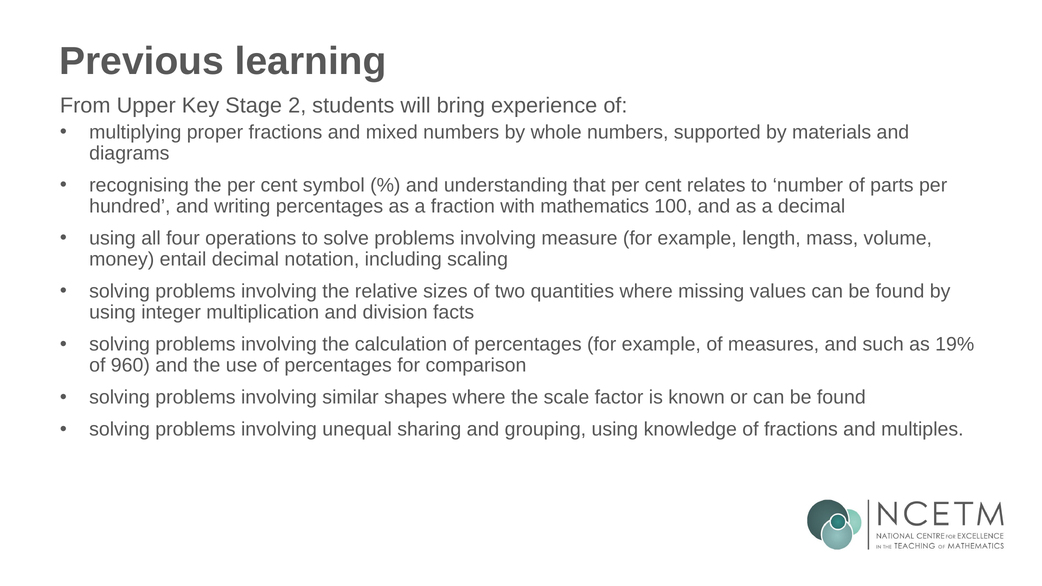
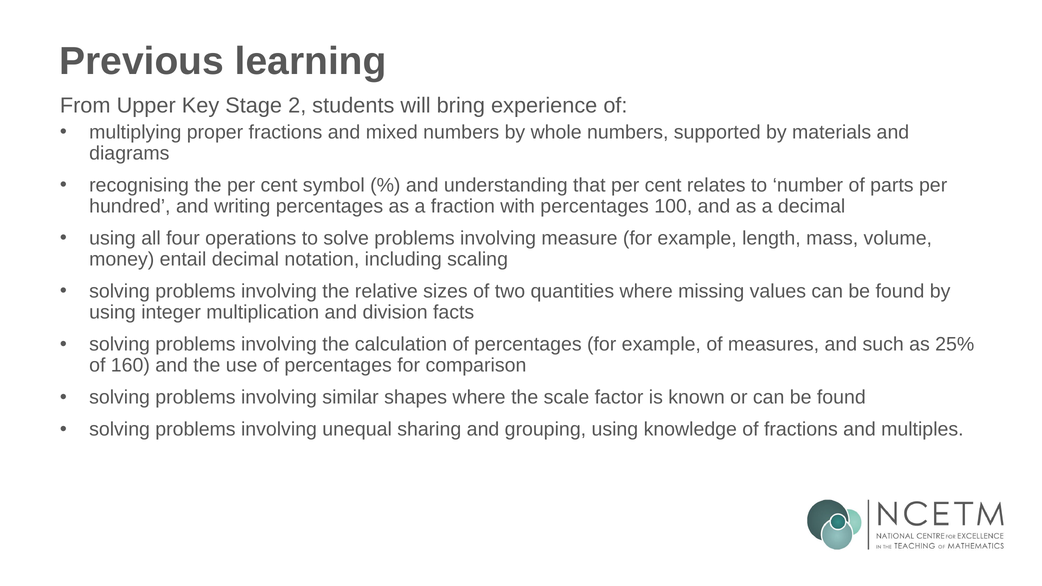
with mathematics: mathematics -> percentages
19%: 19% -> 25%
960: 960 -> 160
